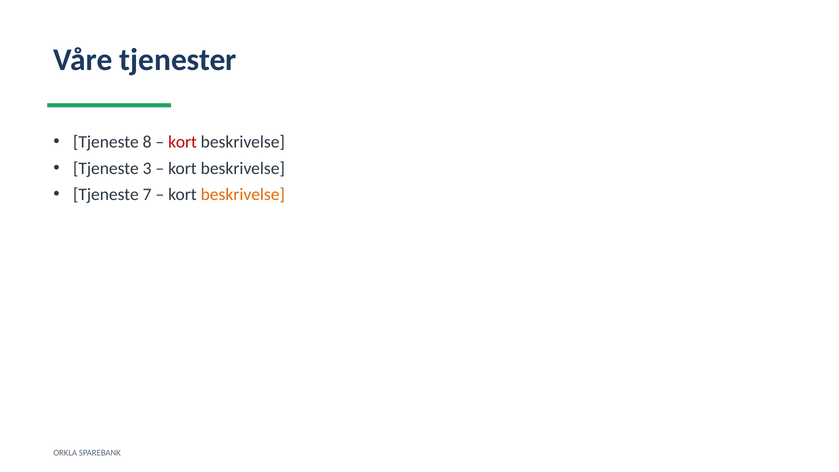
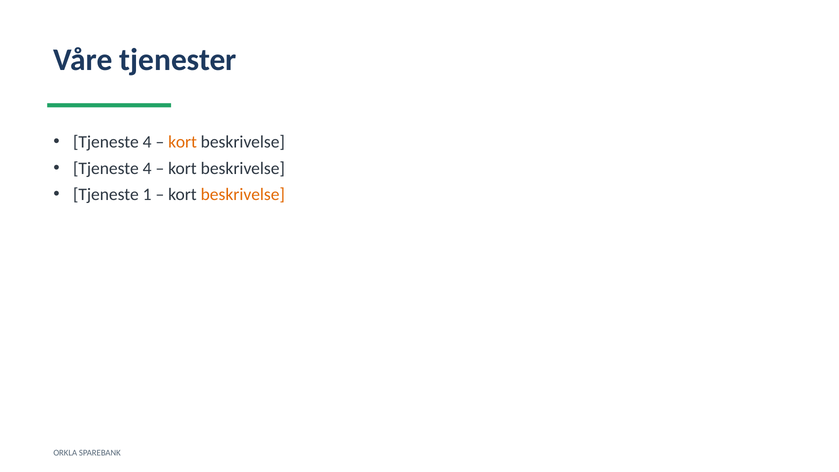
8 at (147, 142): 8 -> 4
kort at (183, 142) colour: red -> orange
3 at (147, 168): 3 -> 4
7: 7 -> 1
